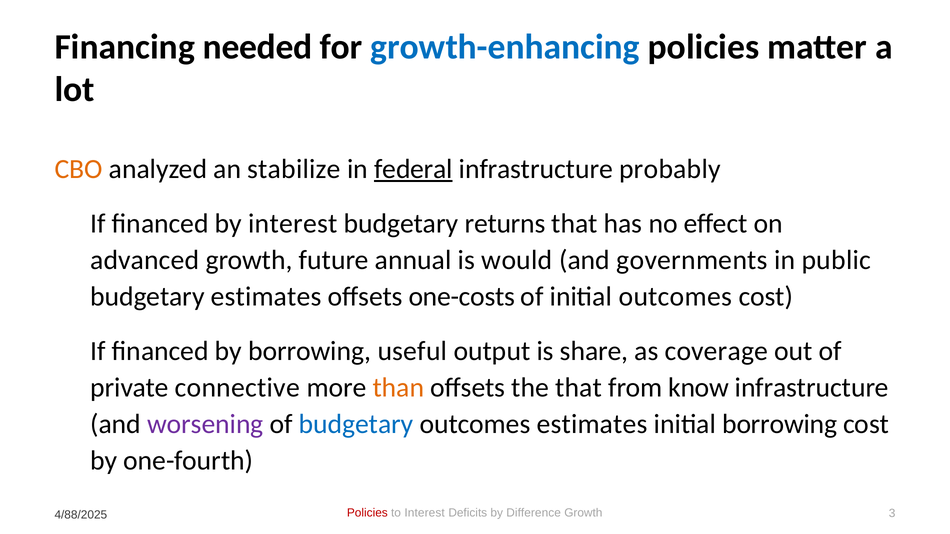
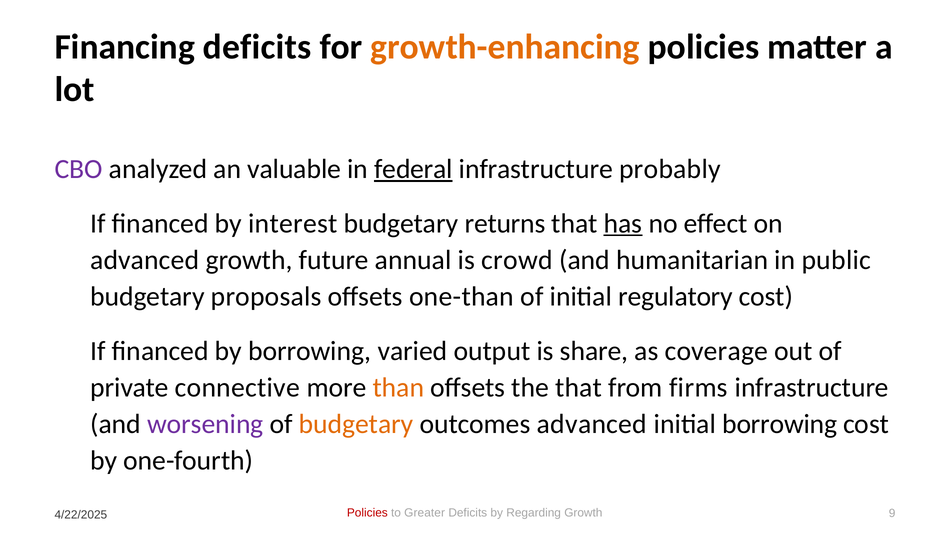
Financing needed: needed -> deficits
growth-enhancing colour: blue -> orange
CBO colour: orange -> purple
stabilize: stabilize -> valuable
has underline: none -> present
would: would -> crowd
governments: governments -> humanitarian
budgetary estimates: estimates -> proposals
one-costs: one-costs -> one-than
initial outcomes: outcomes -> regulatory
useful: useful -> varied
know: know -> firms
budgetary at (356, 424) colour: blue -> orange
outcomes estimates: estimates -> advanced
to Interest: Interest -> Greater
Difference: Difference -> Regarding
3: 3 -> 9
4/88/2025: 4/88/2025 -> 4/22/2025
